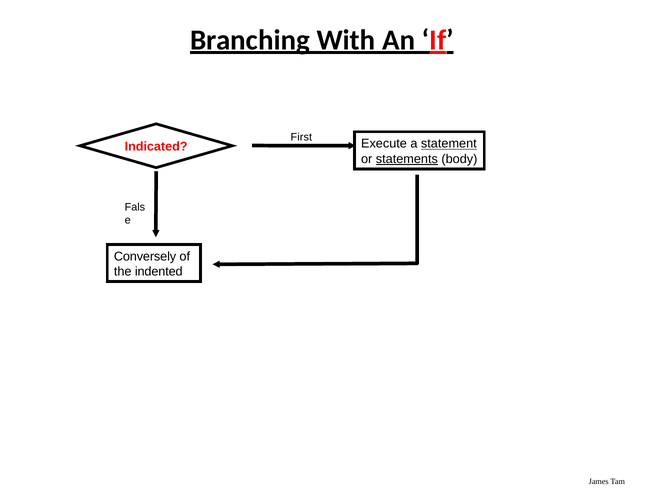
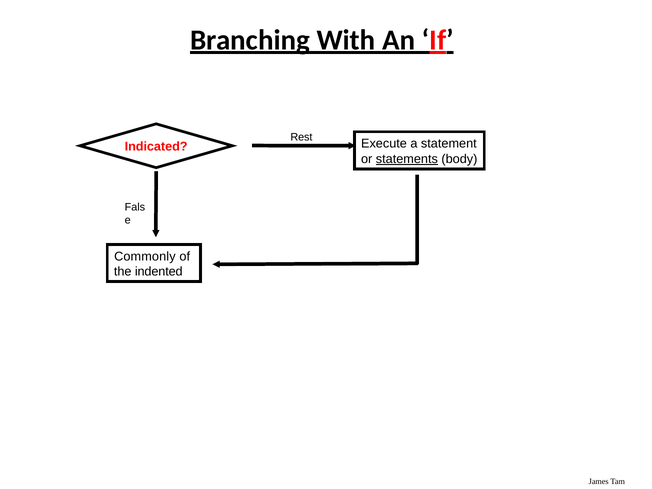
First: First -> Rest
statement underline: present -> none
Conversely: Conversely -> Commonly
